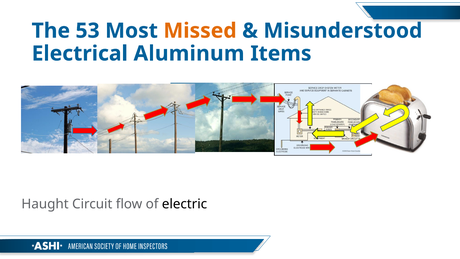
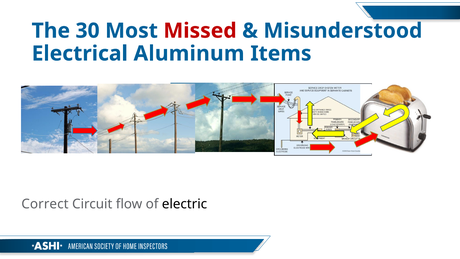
53: 53 -> 30
Missed colour: orange -> red
Haught: Haught -> Correct
